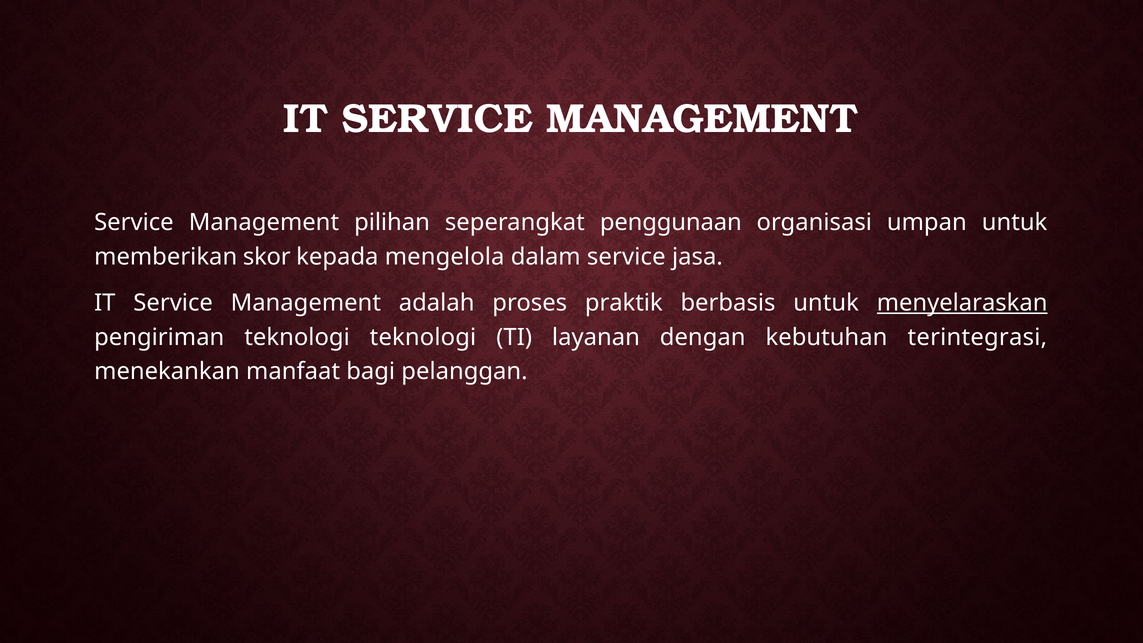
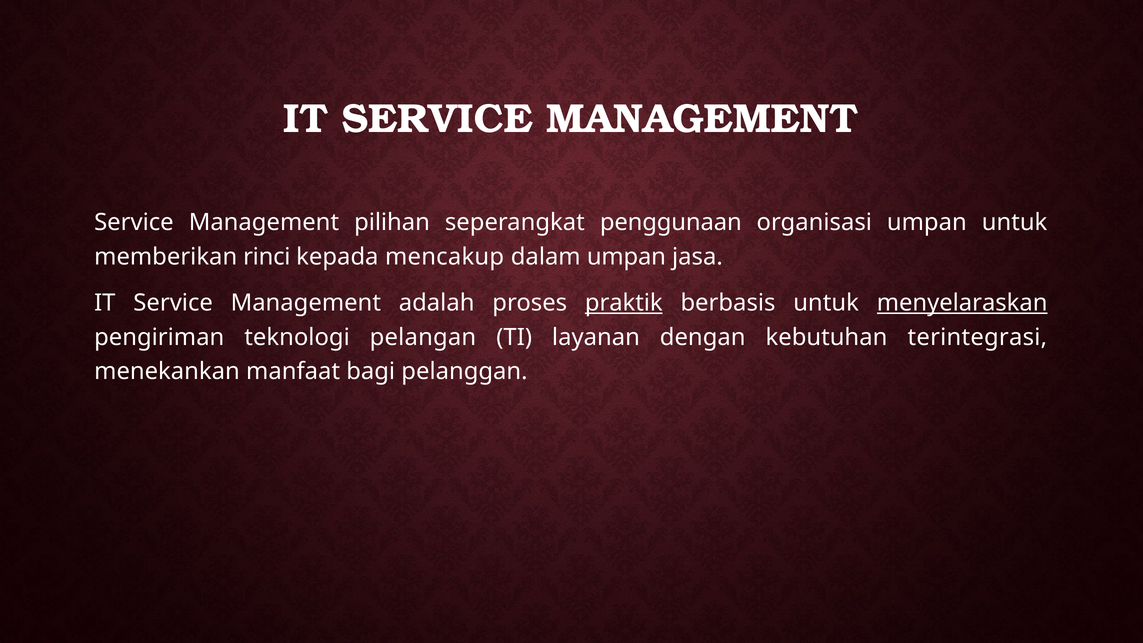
skor: skor -> rinci
mengelola: mengelola -> mencakup
dalam service: service -> umpan
praktik underline: none -> present
teknologi teknologi: teknologi -> pelangan
